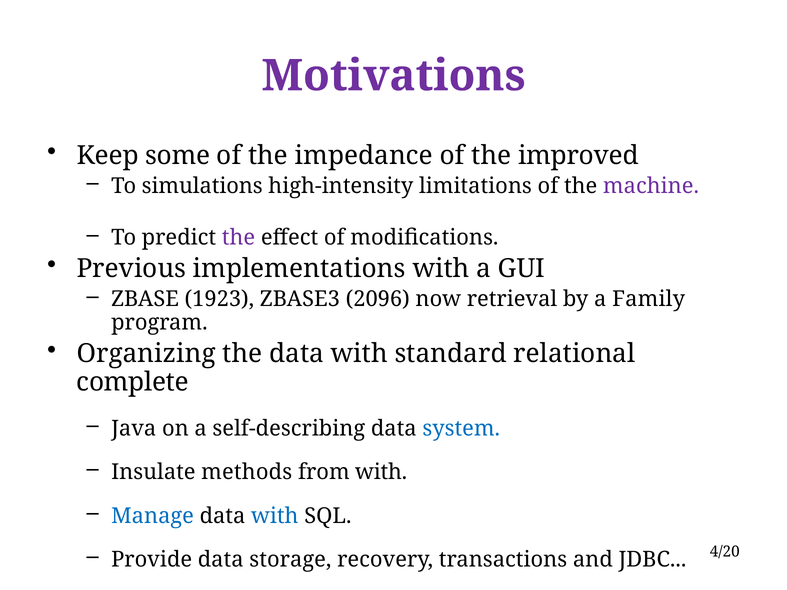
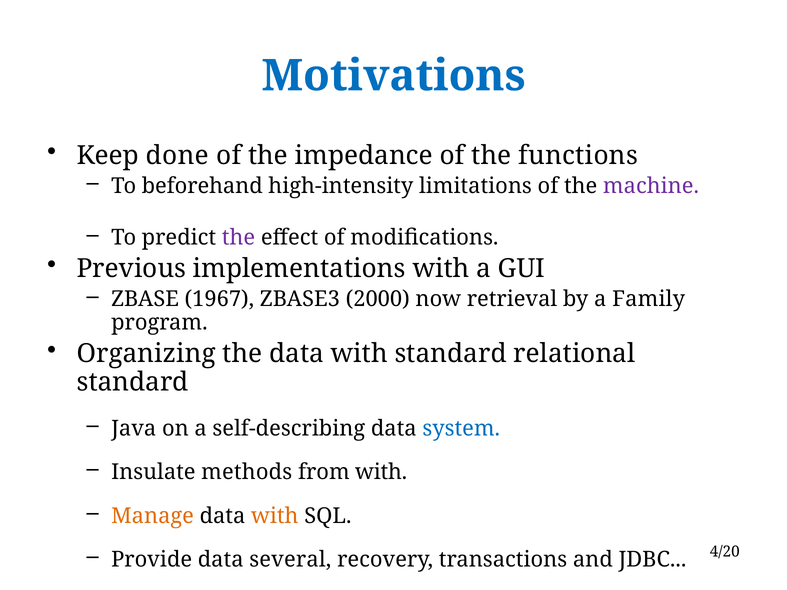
Motivations colour: purple -> blue
some: some -> done
improved: improved -> functions
simulations: simulations -> beforehand
1923: 1923 -> 1967
2096: 2096 -> 2000
complete at (133, 382): complete -> standard
Manage colour: blue -> orange
with at (275, 516) colour: blue -> orange
storage: storage -> several
